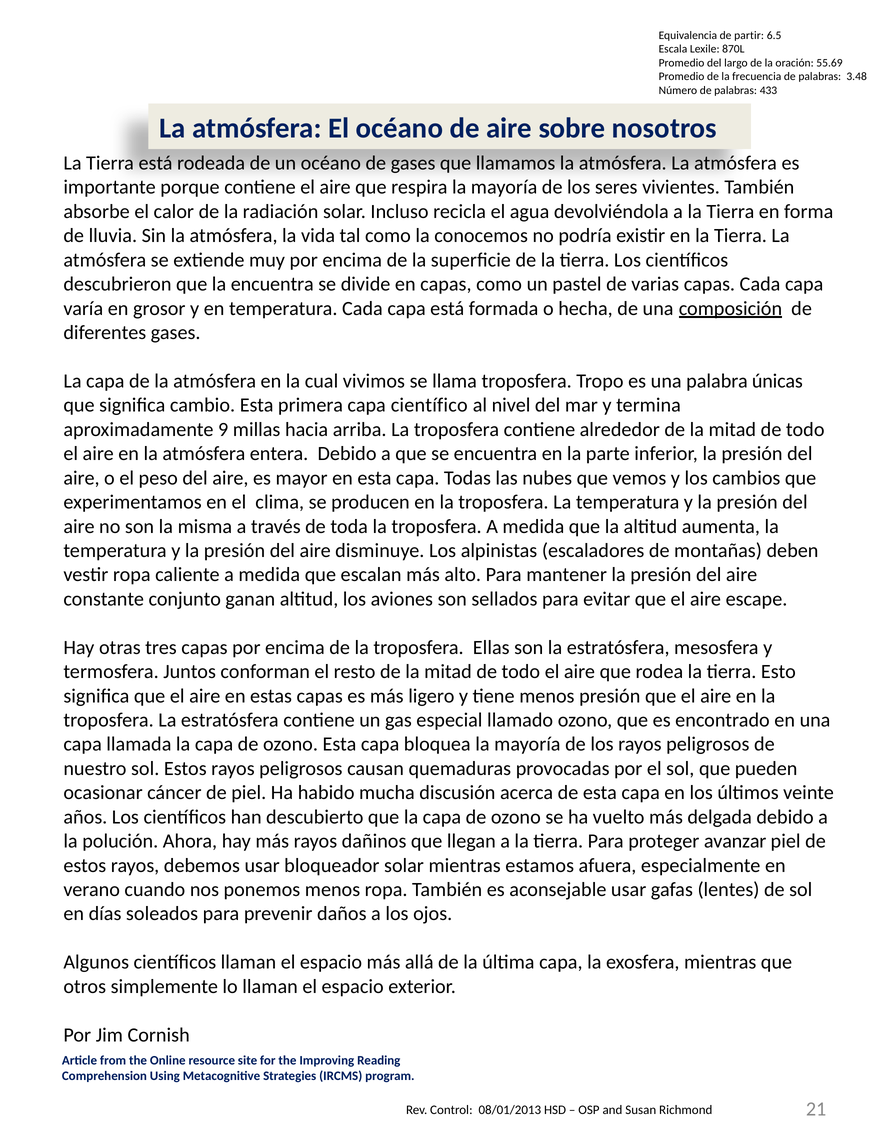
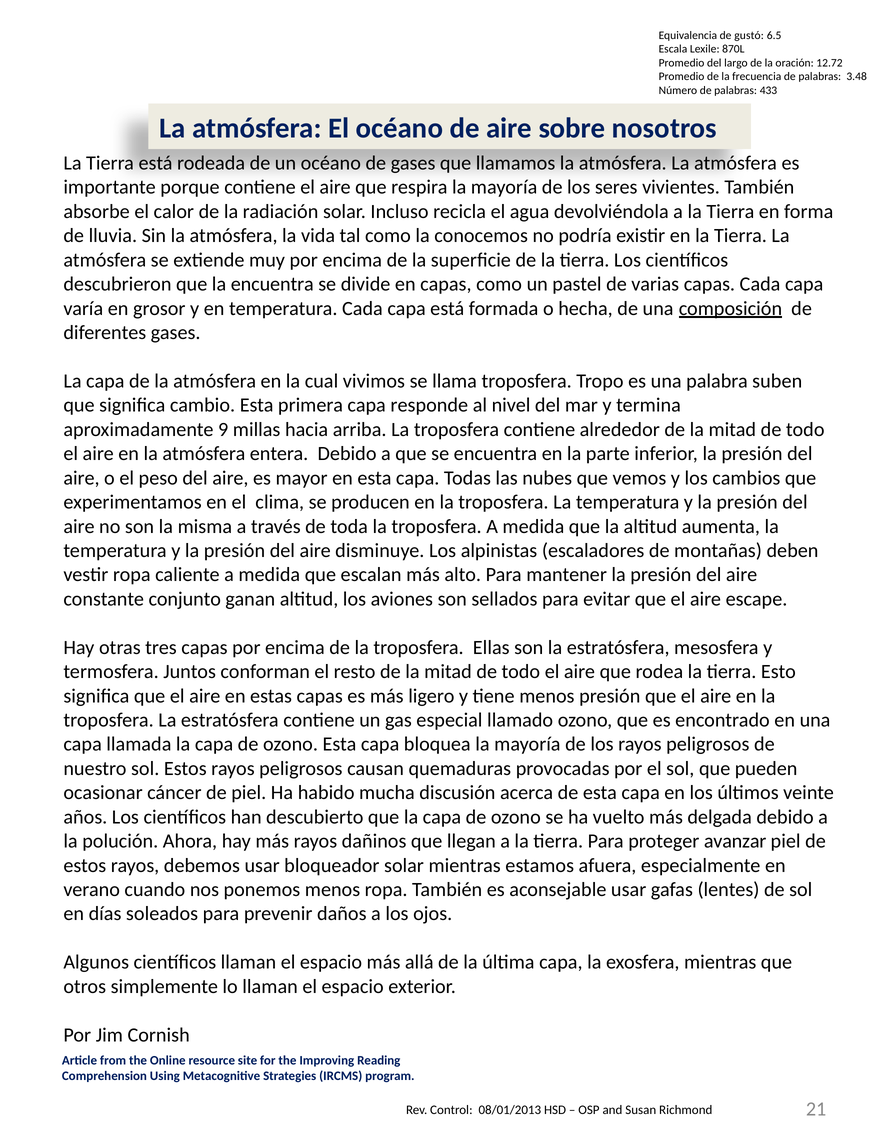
partir: partir -> gustó
55.69: 55.69 -> 12.72
únicas: únicas -> suben
científico: científico -> responde
